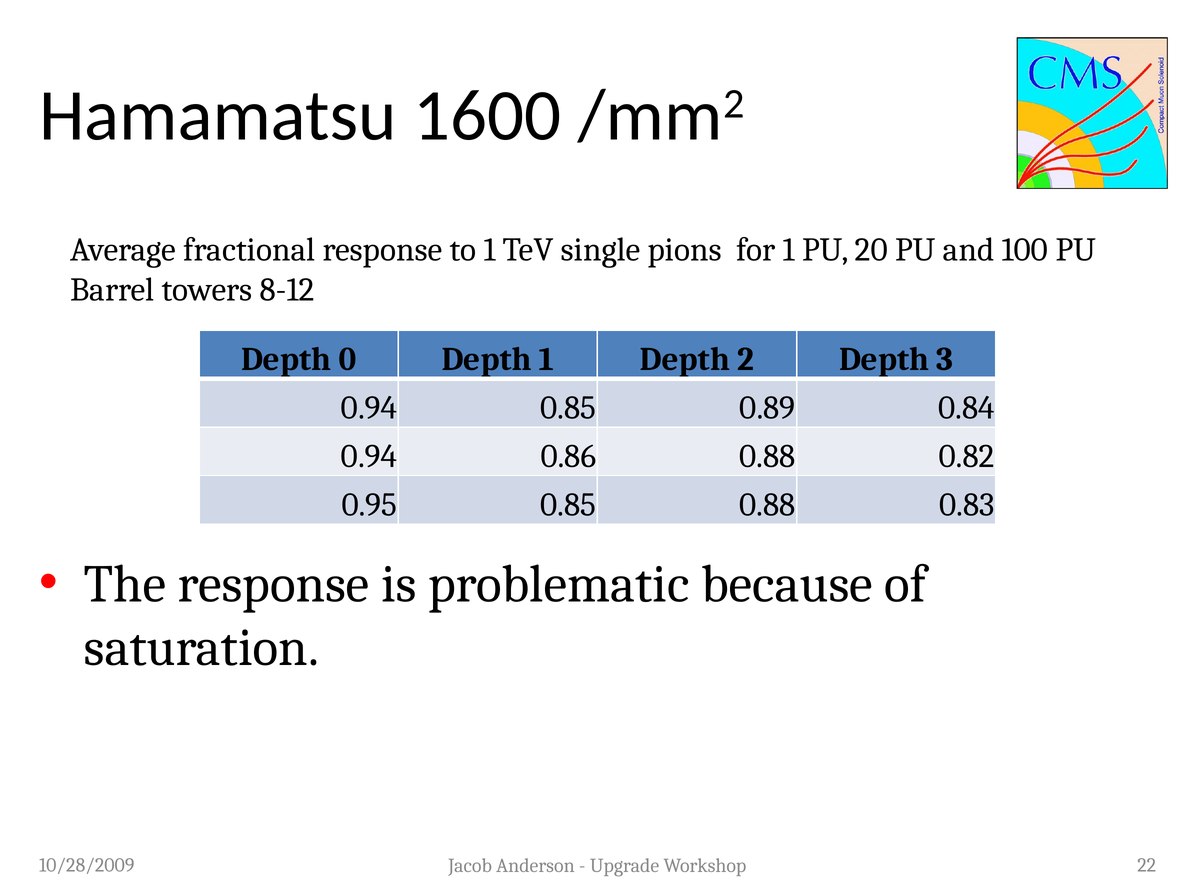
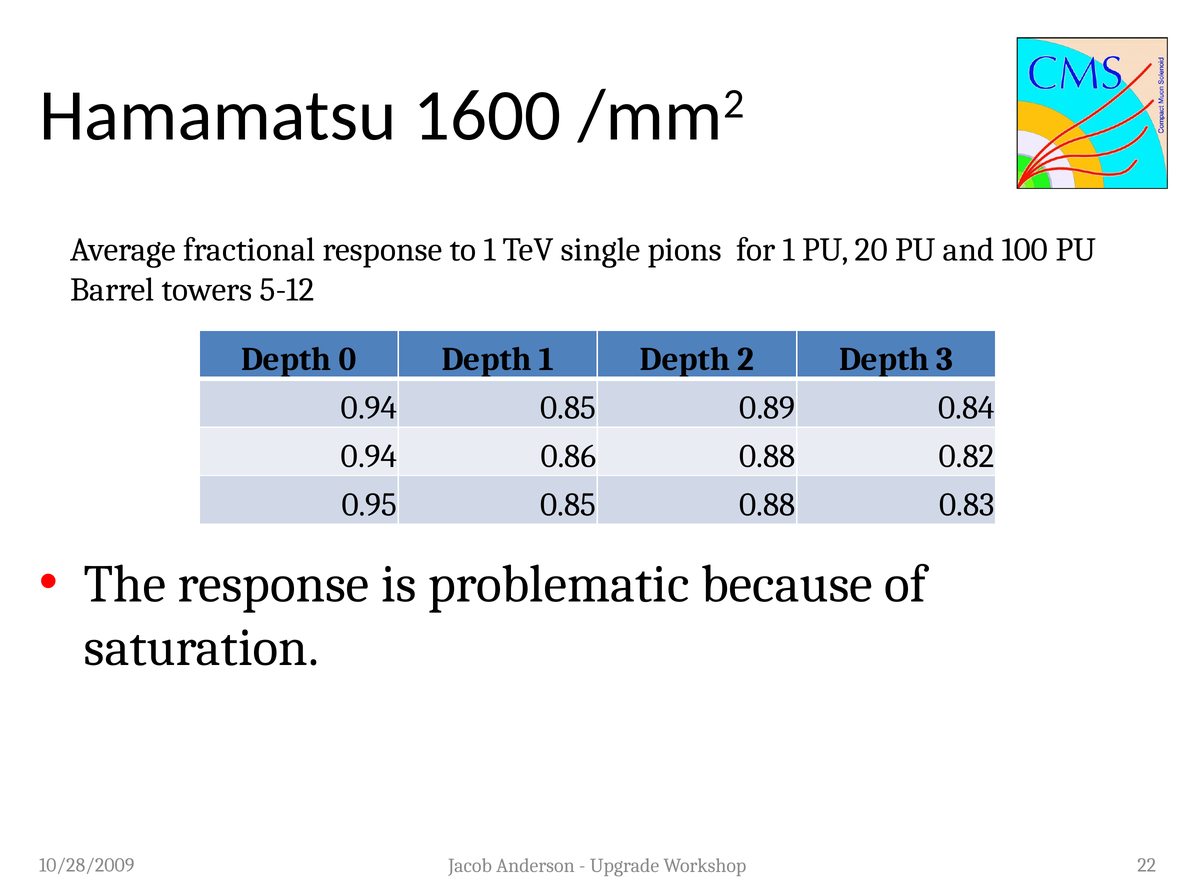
8-12: 8-12 -> 5-12
